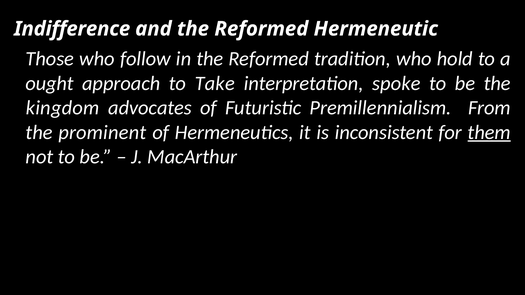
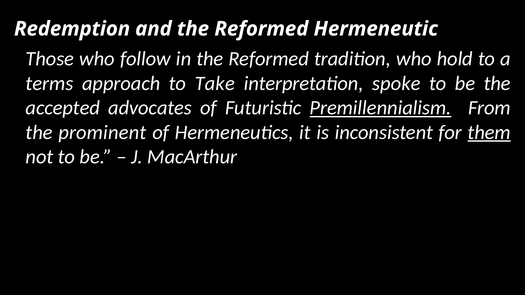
Indifference: Indifference -> Redemption
ought: ought -> terms
kingdom: kingdom -> accepted
Premillennialism underline: none -> present
